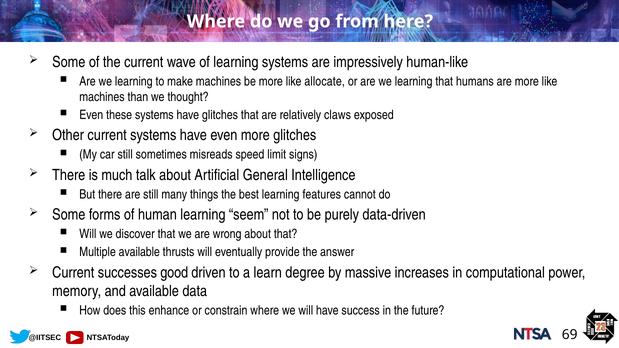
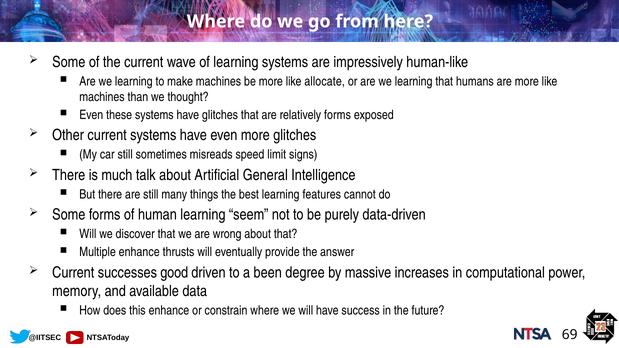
relatively claws: claws -> forms
Multiple available: available -> enhance
learn: learn -> been
